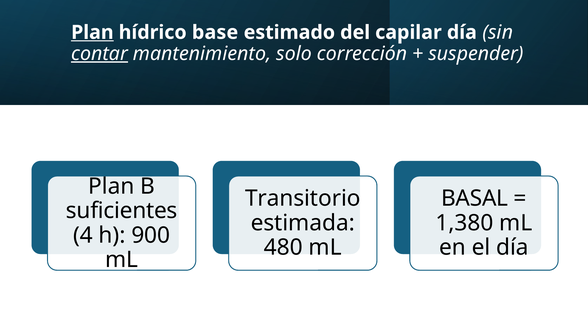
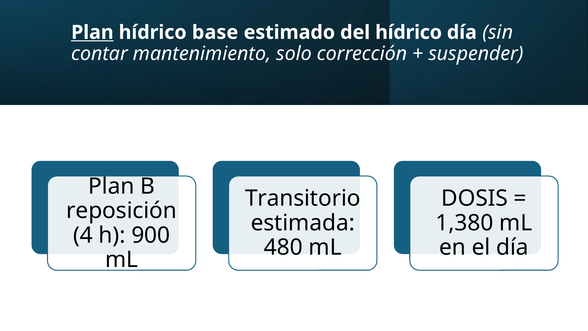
del capilar: capilar -> hídrico
contar underline: present -> none
BASAL: BASAL -> DOSIS
suficientes: suficientes -> reposición
